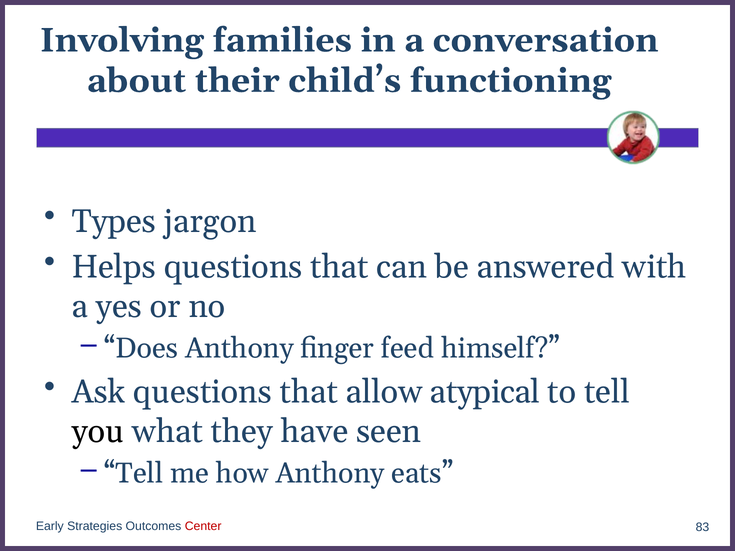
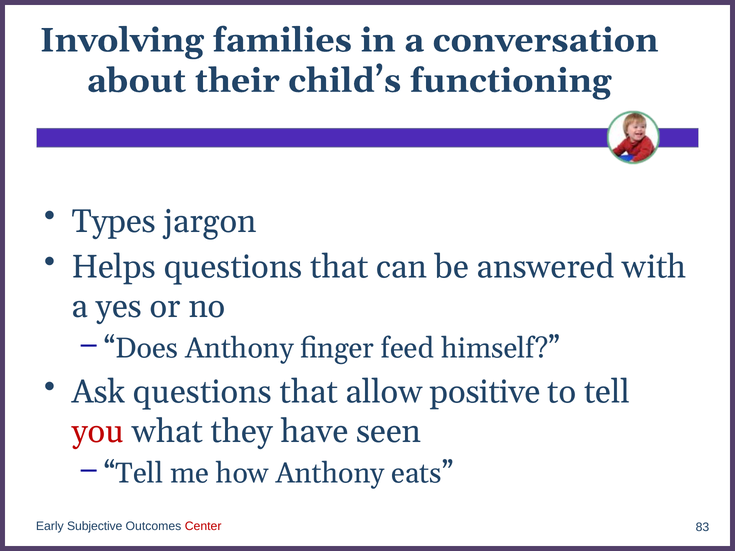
atypical: atypical -> positive
you colour: black -> red
Strategies: Strategies -> Subjective
